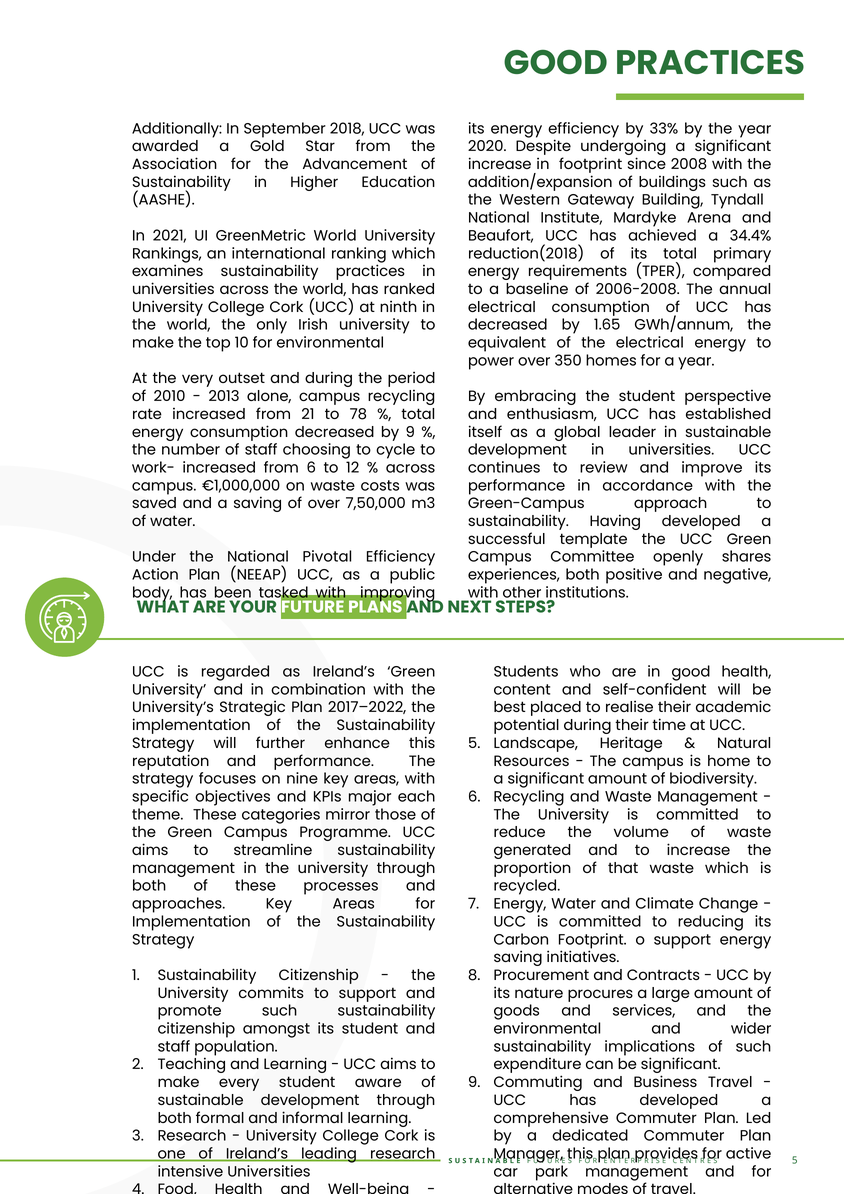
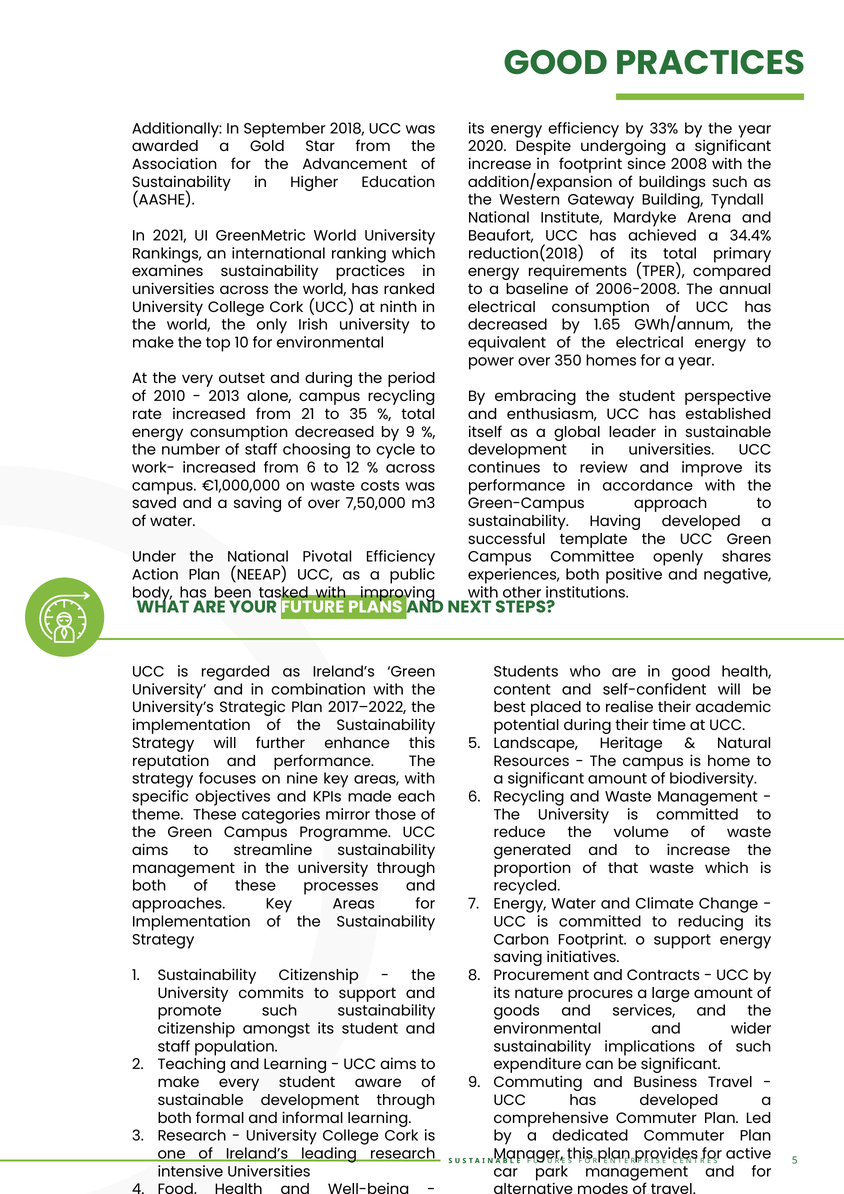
78: 78 -> 35
major: major -> made
